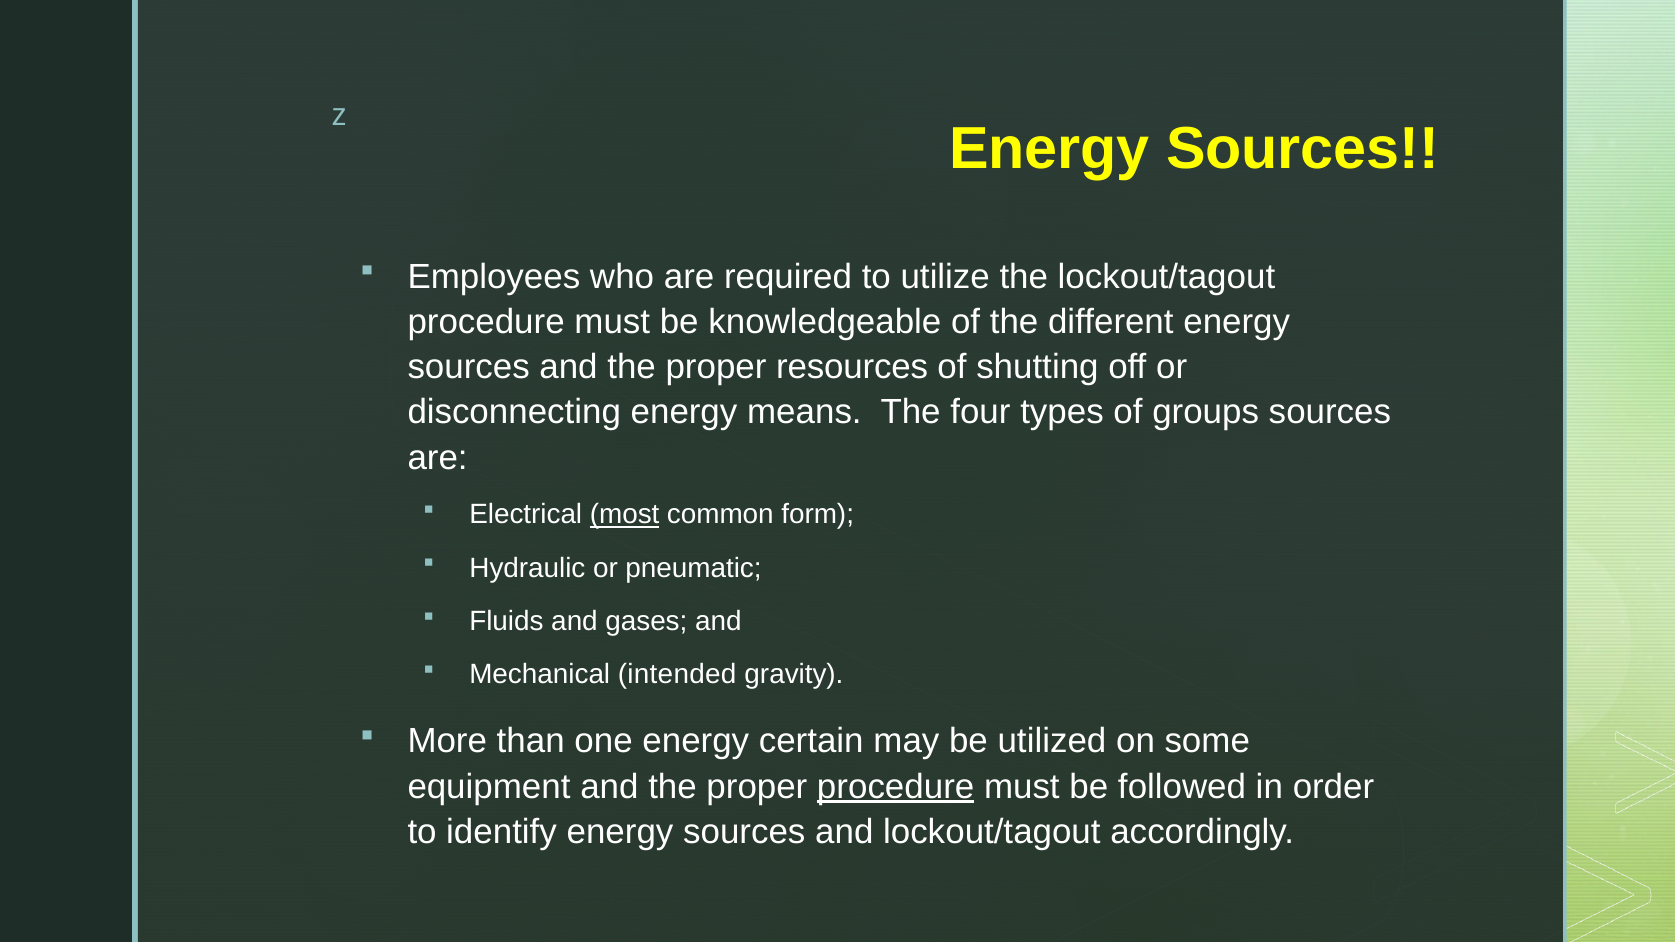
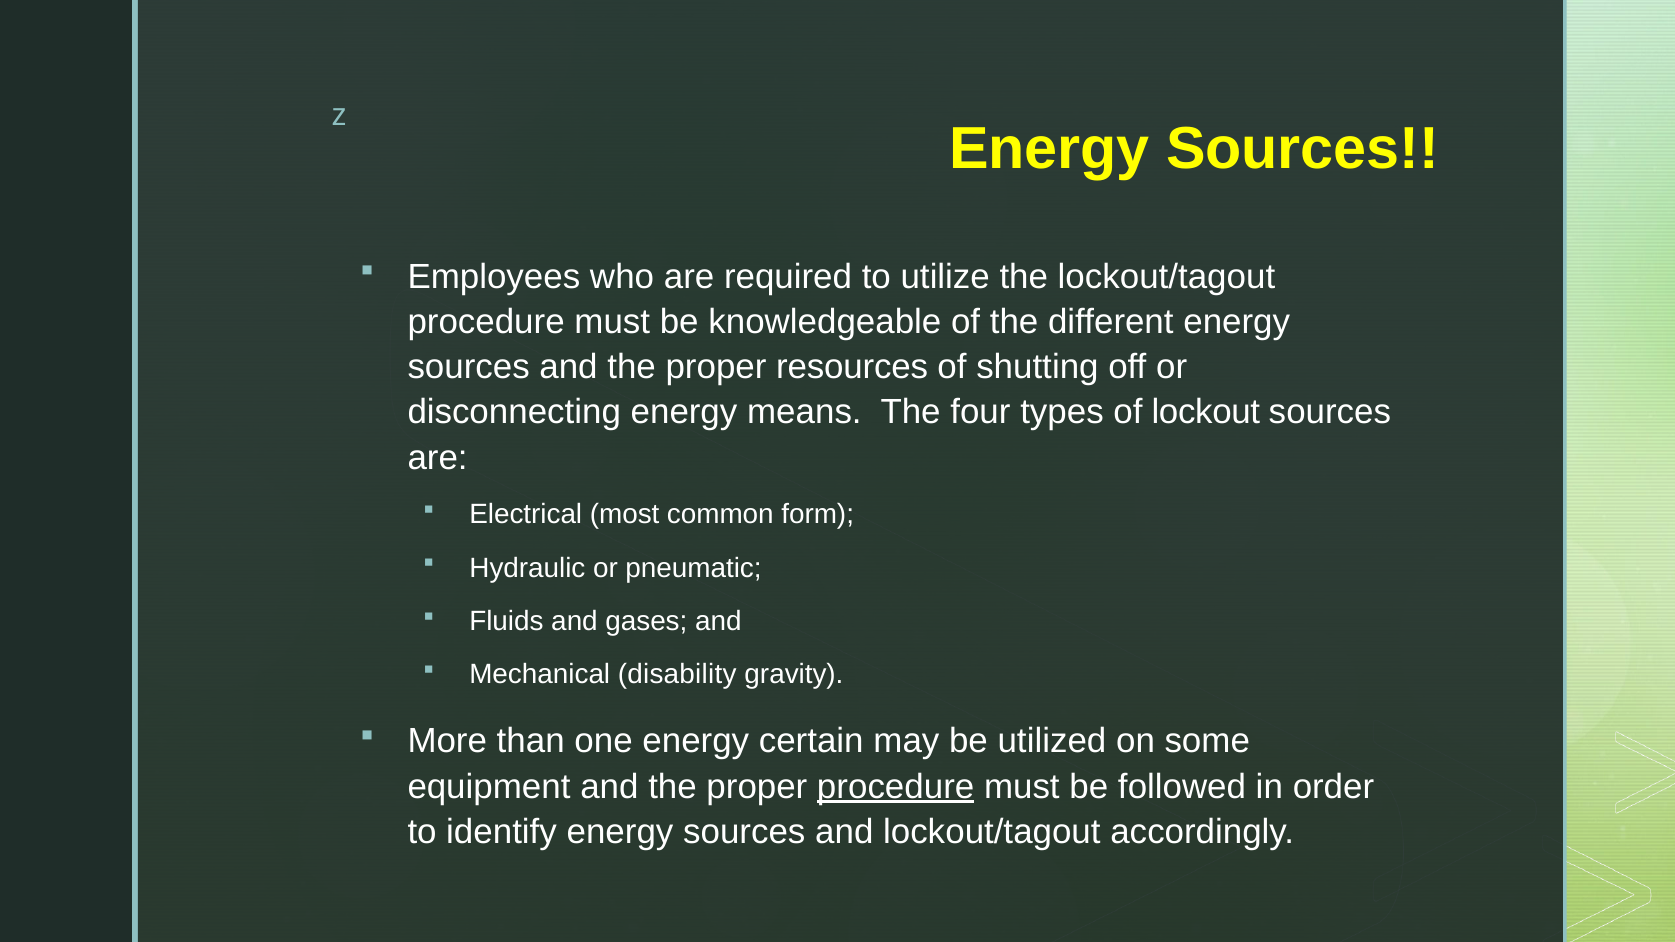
groups: groups -> lockout
most underline: present -> none
intended: intended -> disability
